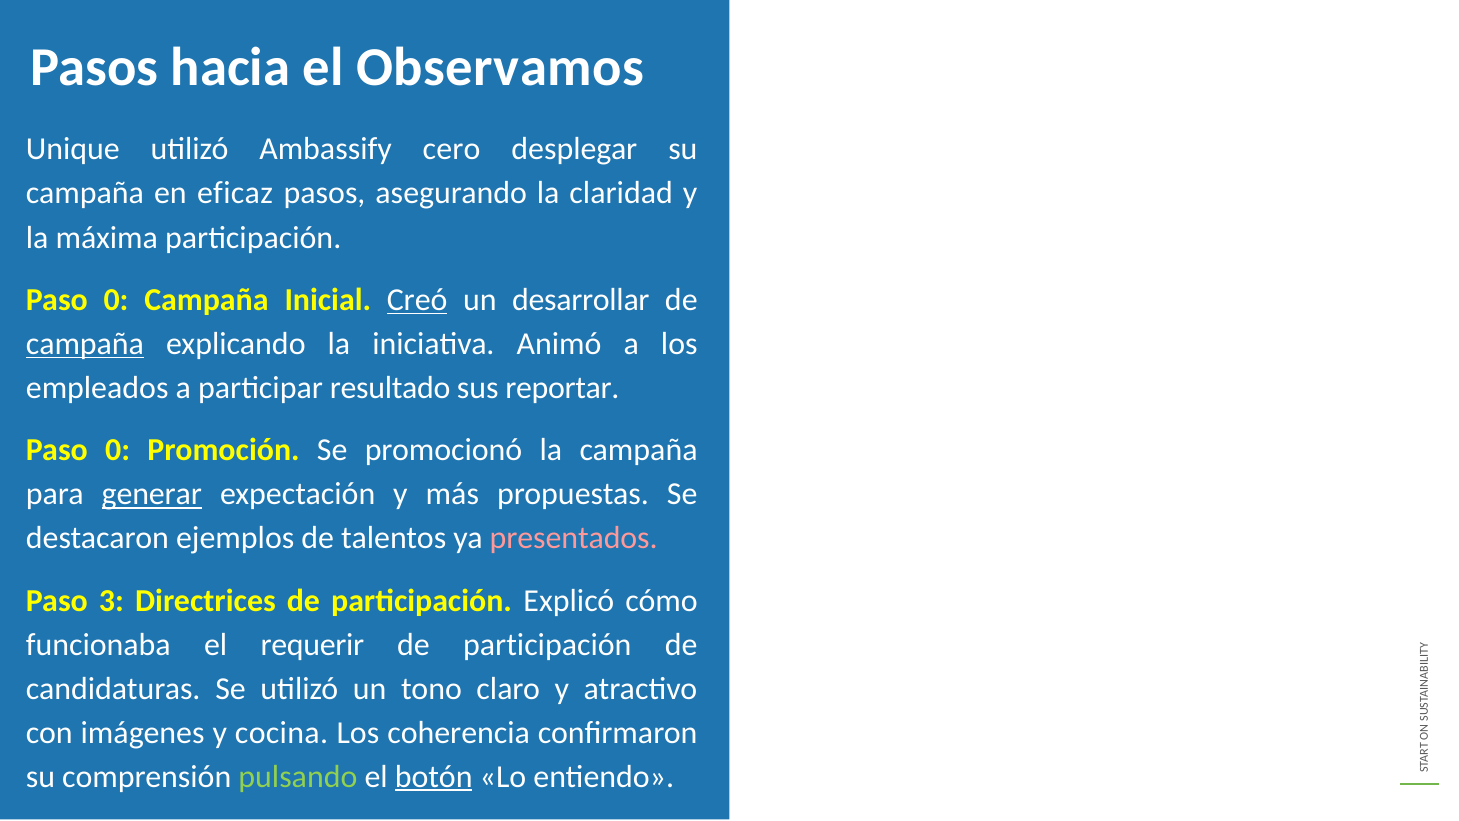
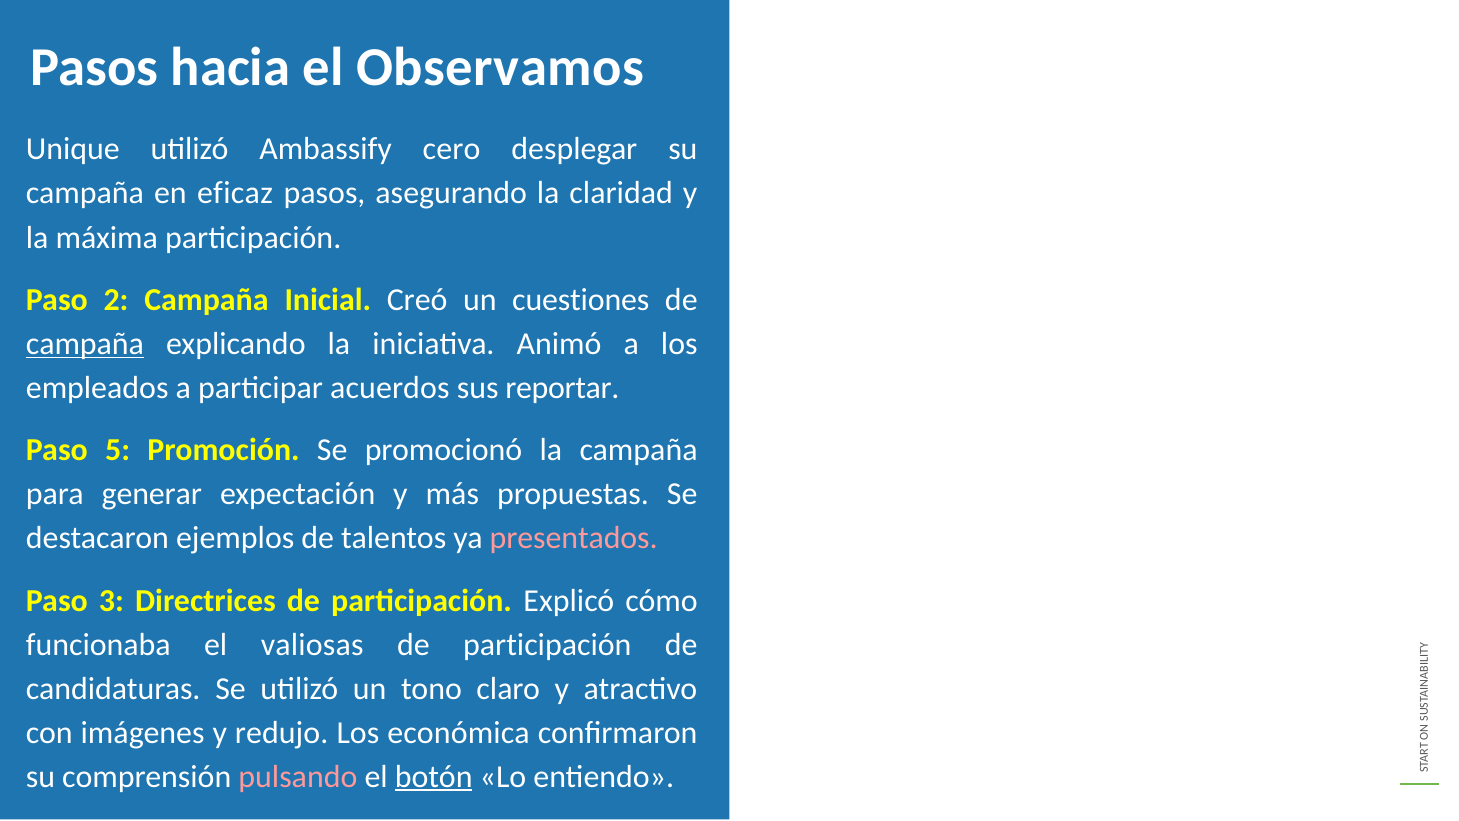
0 at (116, 300): 0 -> 2
Creó underline: present -> none
desarrollar: desarrollar -> cuestiones
resultado: resultado -> acuerdos
0 at (118, 450): 0 -> 5
generar underline: present -> none
requerir: requerir -> valiosas
cocina: cocina -> redujo
coherencia: coherencia -> económica
pulsando colour: light green -> pink
